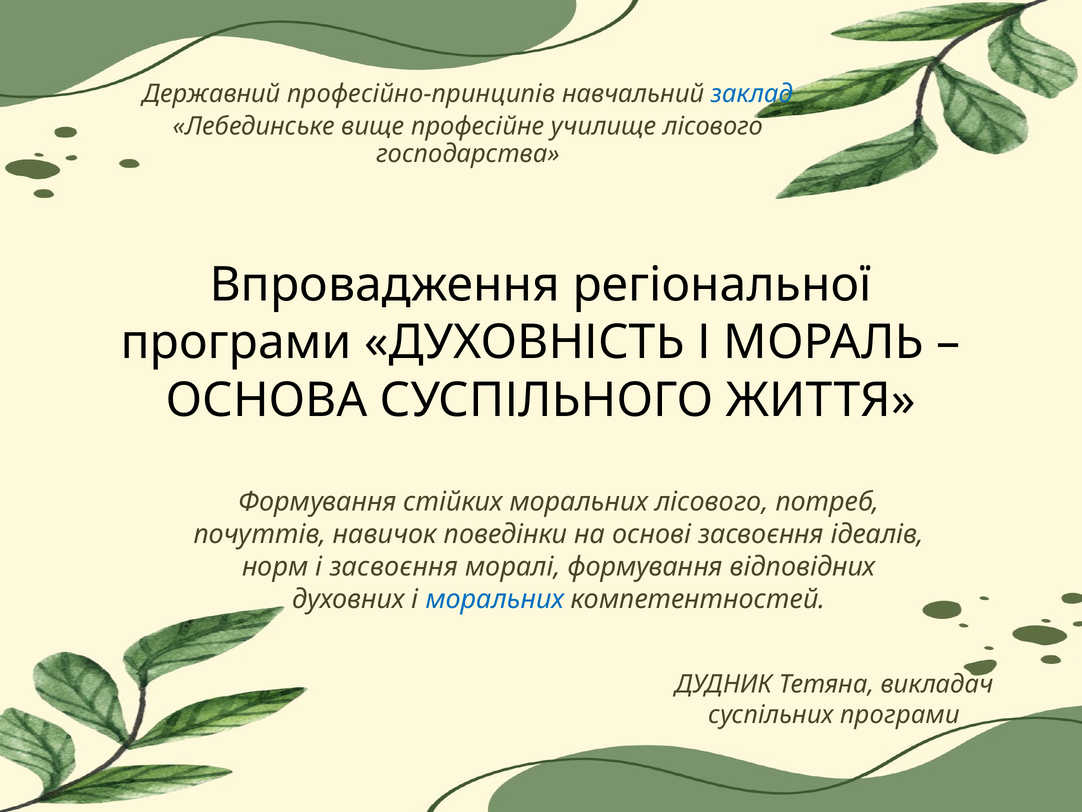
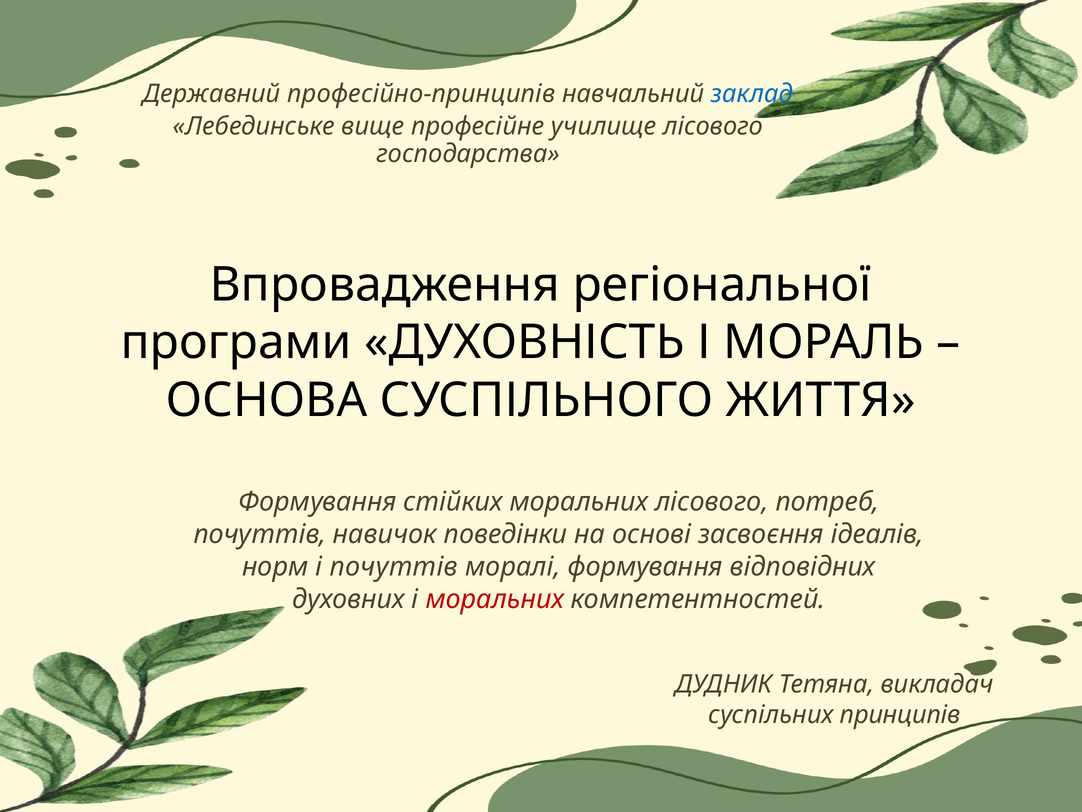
і засвоєння: засвоєння -> почуттів
моральних at (495, 599) colour: blue -> red
суспільних програми: програми -> принципів
